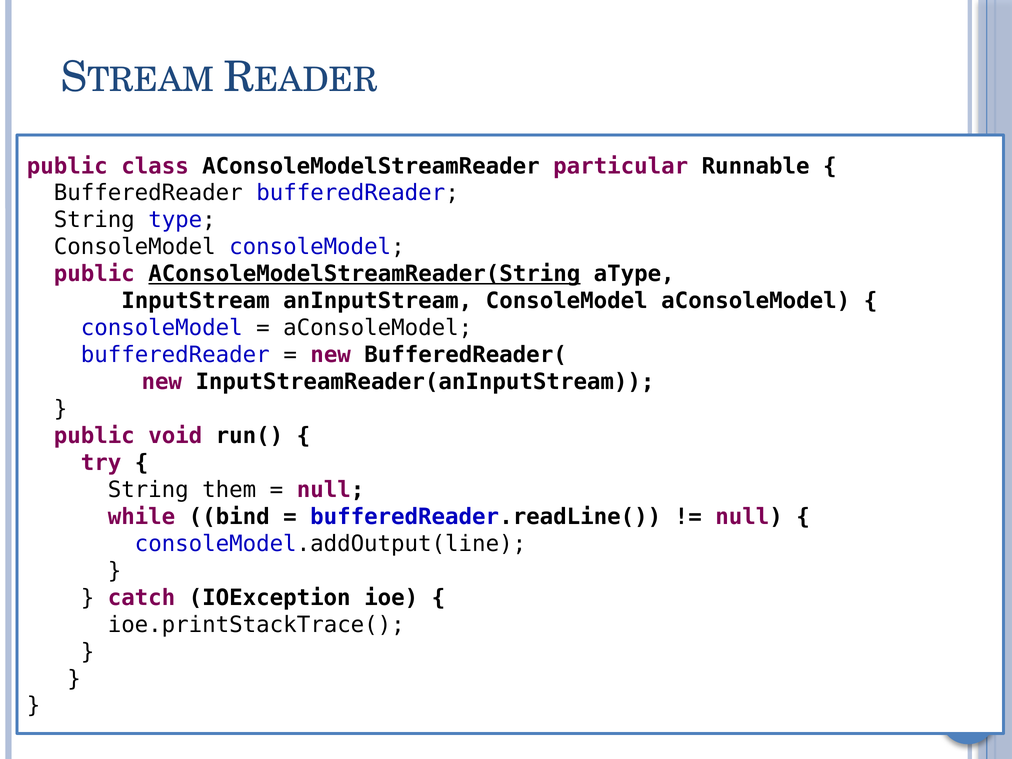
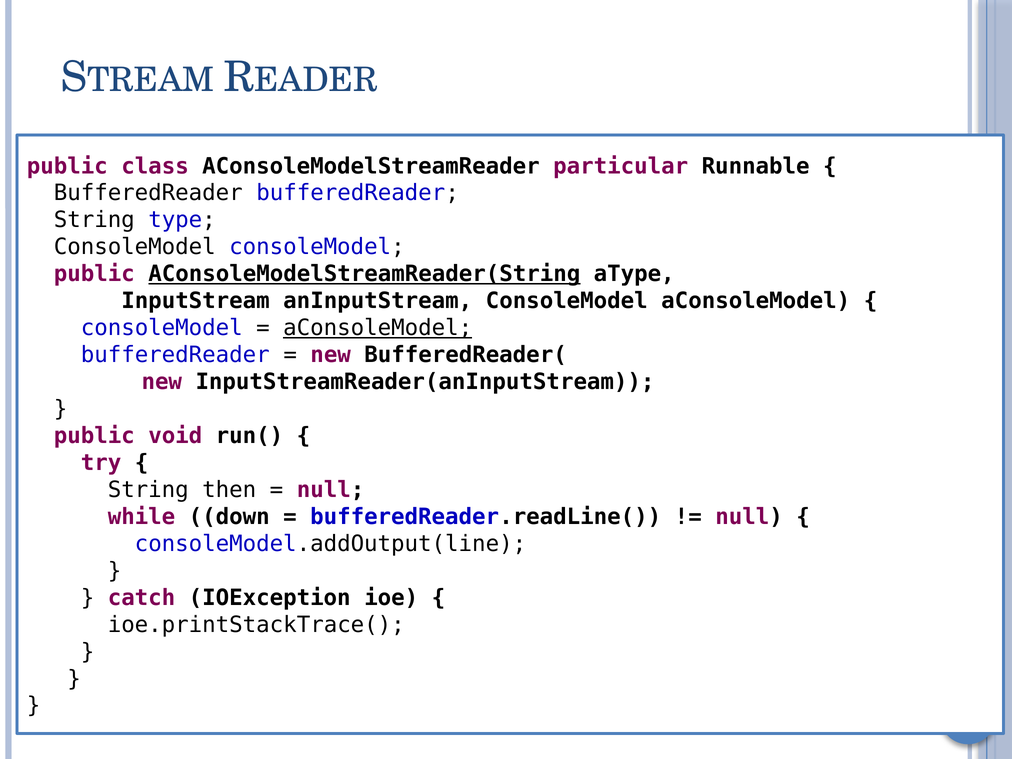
aConsoleModel at (378, 328) underline: none -> present
them: them -> then
bind: bind -> down
